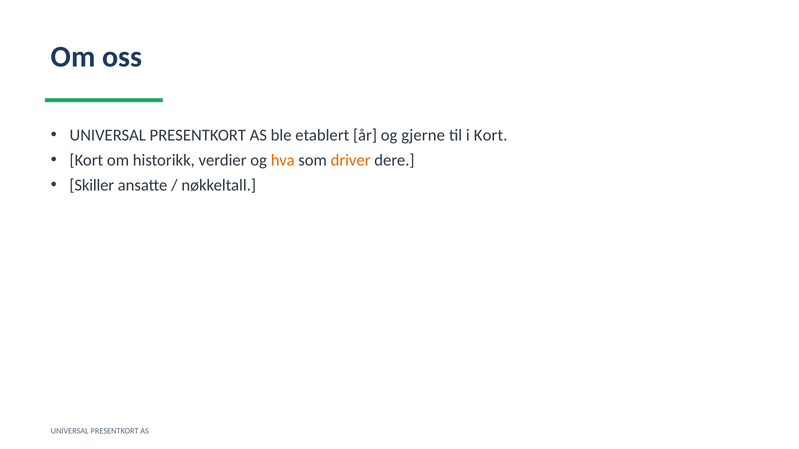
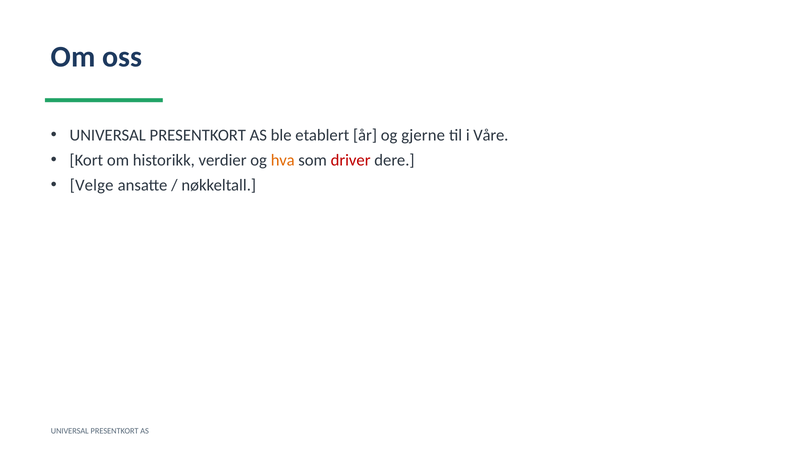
i Kort: Kort -> Våre
driver colour: orange -> red
Skiller: Skiller -> Velge
